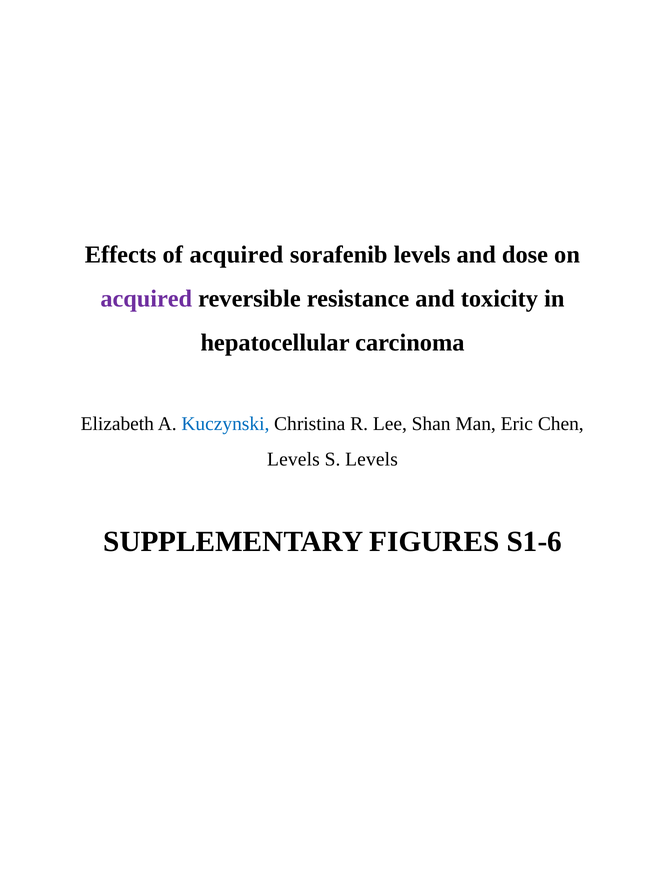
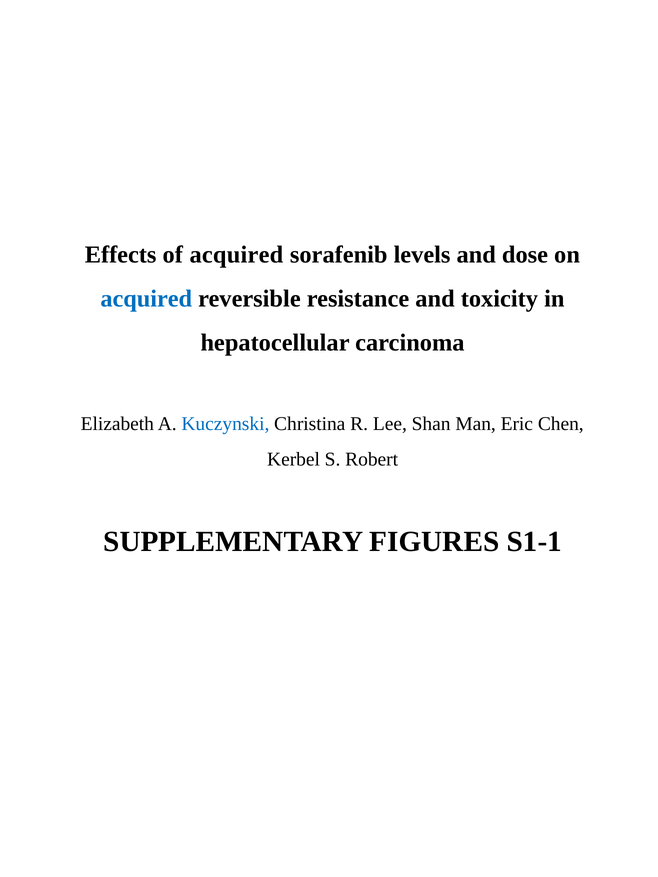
acquired at (146, 299) colour: purple -> blue
Levels at (293, 459): Levels -> Kerbel
S Levels: Levels -> Robert
S1-6: S1-6 -> S1-1
